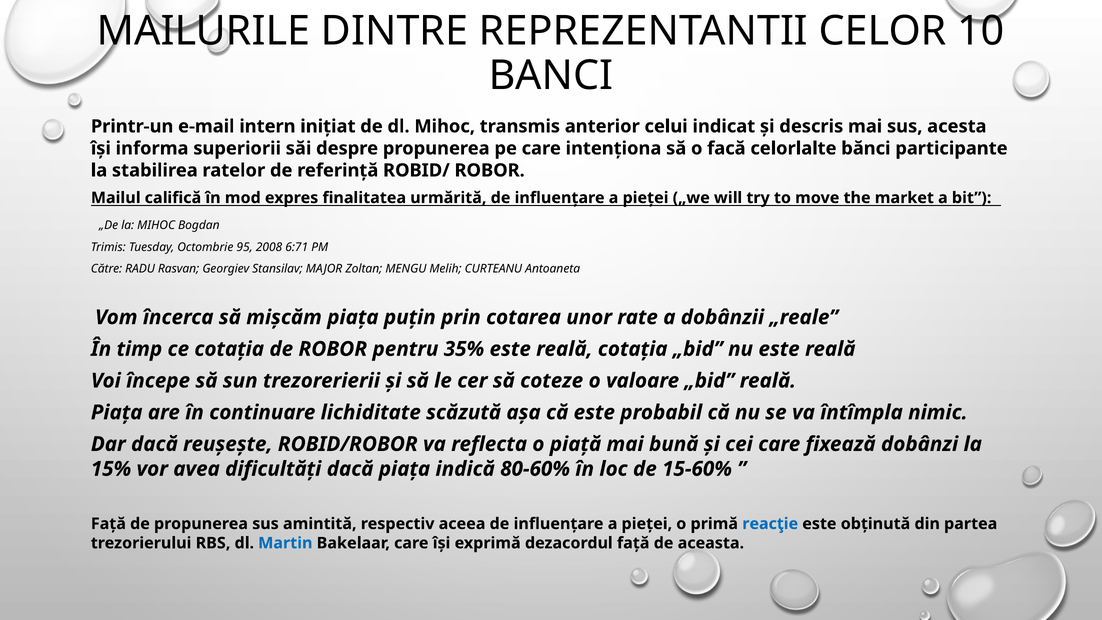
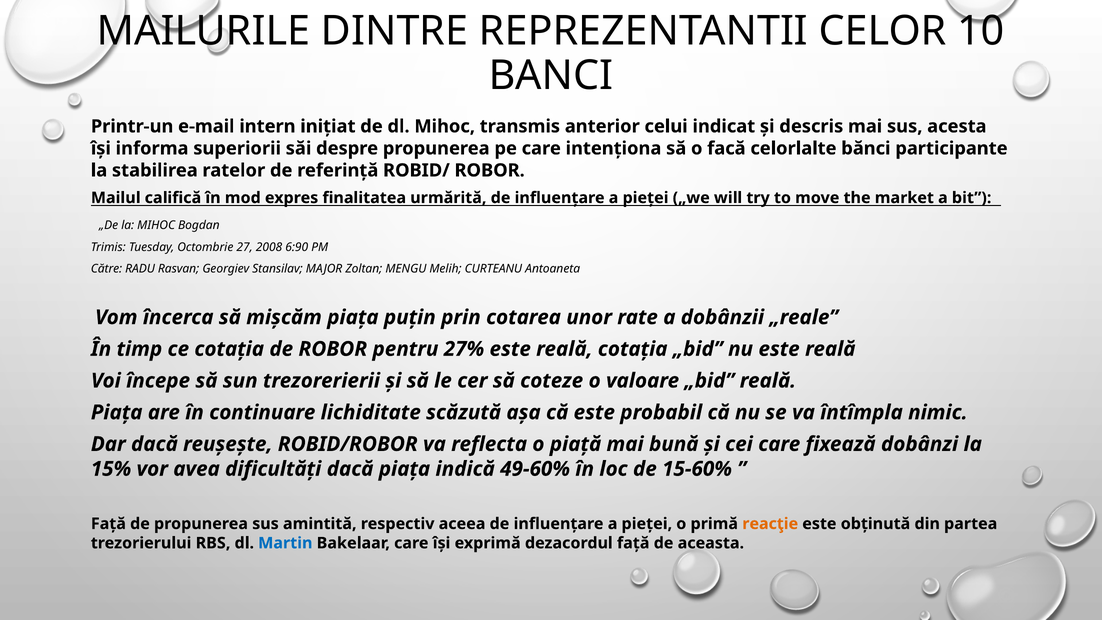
95: 95 -> 27
6:71: 6:71 -> 6:90
35%: 35% -> 27%
80-60%: 80-60% -> 49-60%
reacţie colour: blue -> orange
